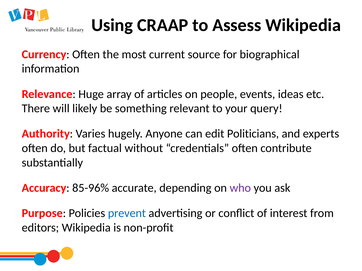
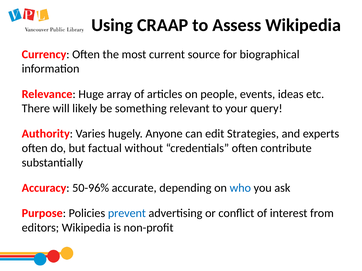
Politicians: Politicians -> Strategies
85-96%: 85-96% -> 50-96%
who colour: purple -> blue
